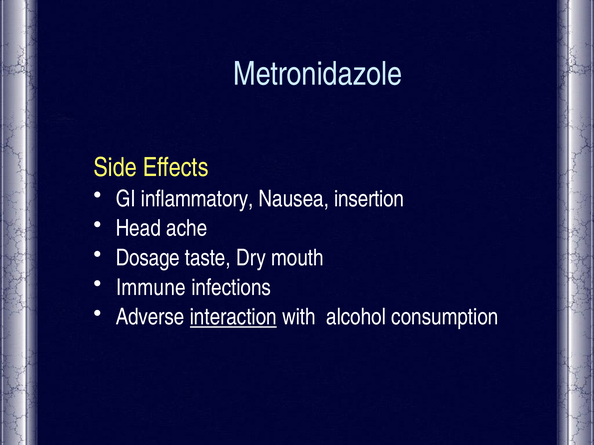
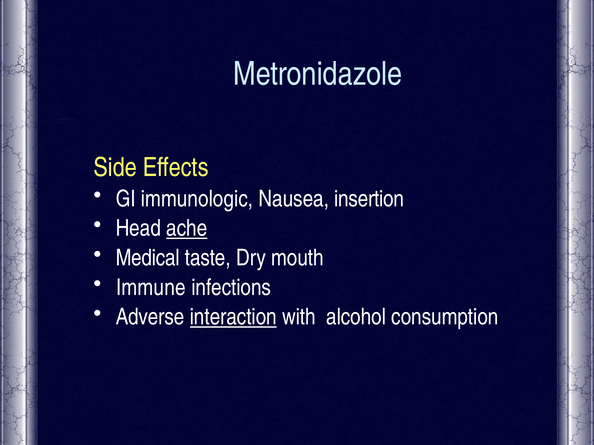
inflammatory: inflammatory -> immunologic
ache underline: none -> present
Dosage: Dosage -> Medical
